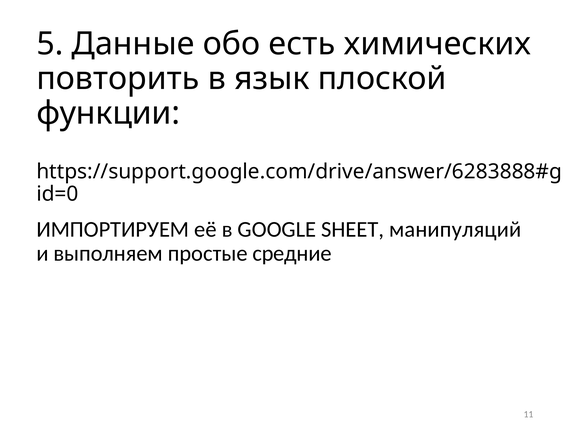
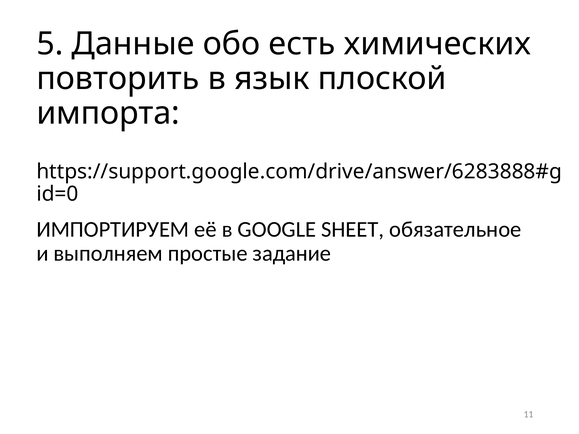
функции: функции -> импорта
манипуляций: манипуляций -> обязательное
средние: средние -> задание
